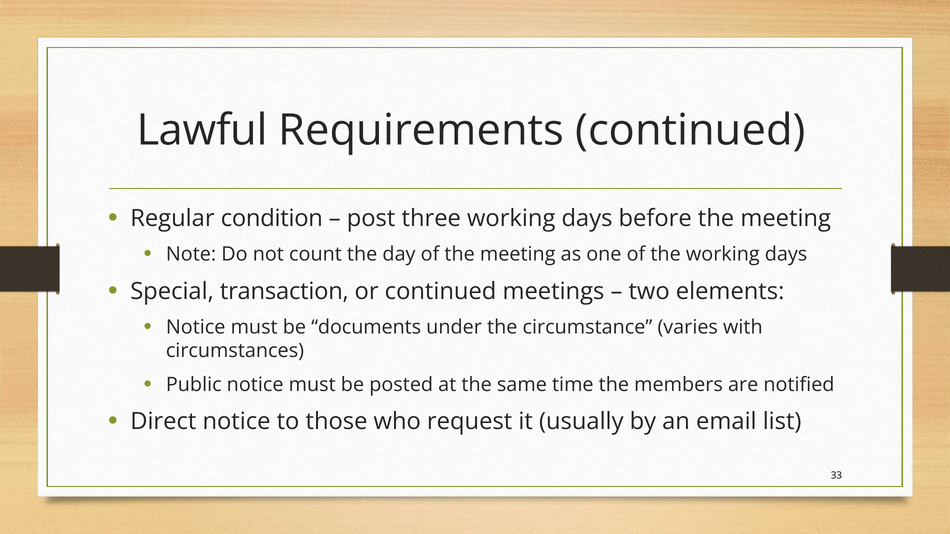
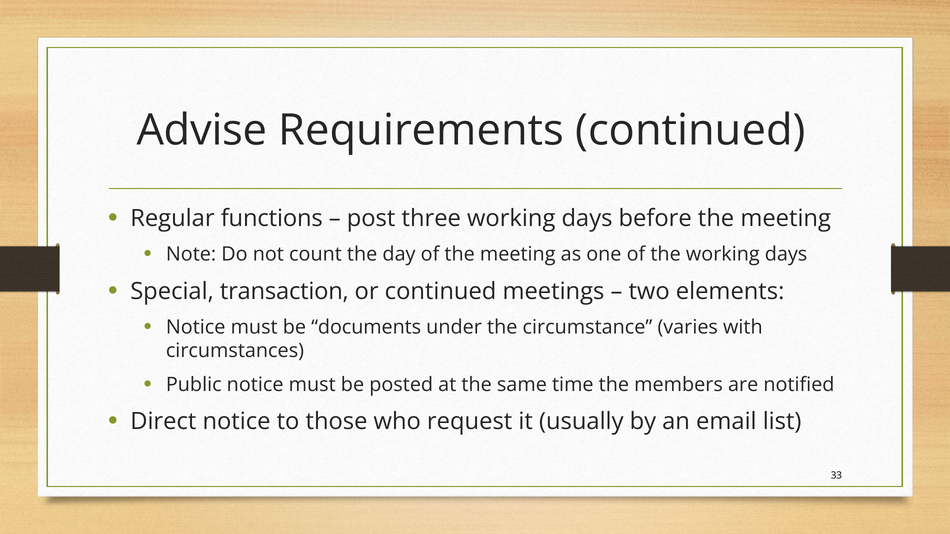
Lawful: Lawful -> Advise
condition: condition -> functions
